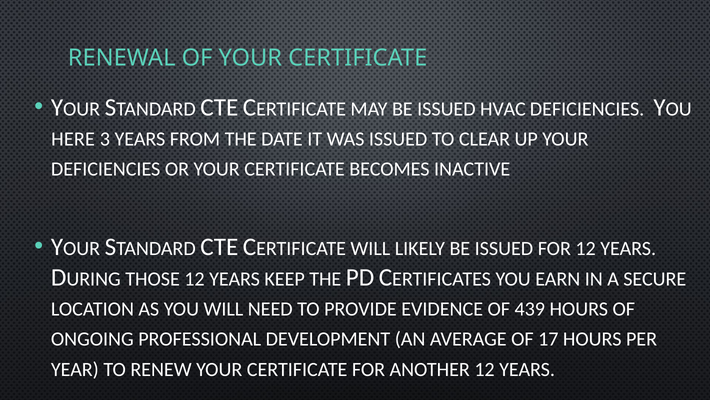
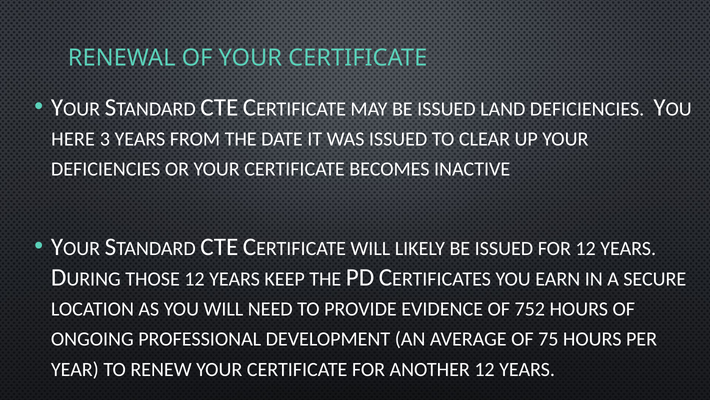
HVAC: HVAC -> LAND
439: 439 -> 752
17: 17 -> 75
